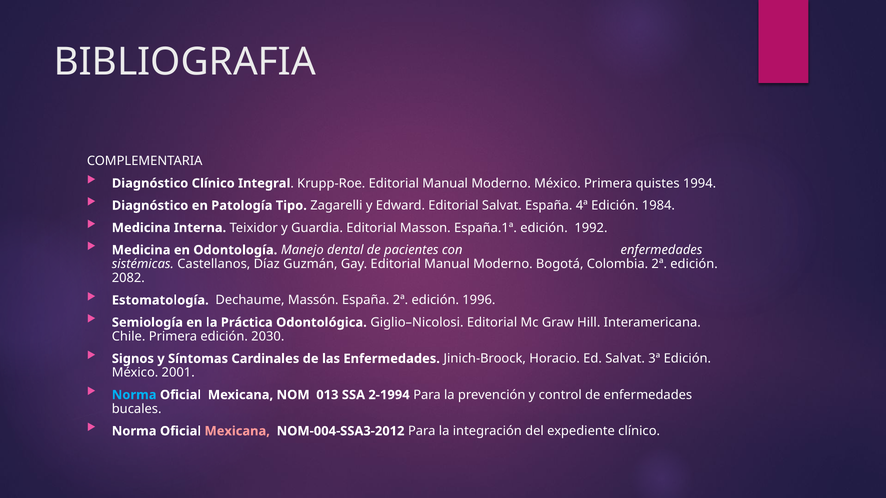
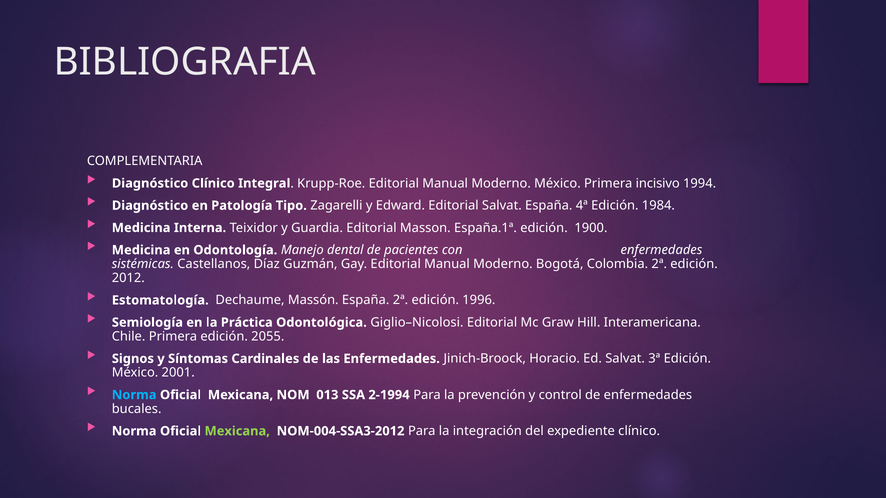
quistes: quistes -> incisivo
1992: 1992 -> 1900
2082: 2082 -> 2012
2030: 2030 -> 2055
Mexicana at (237, 431) colour: pink -> light green
